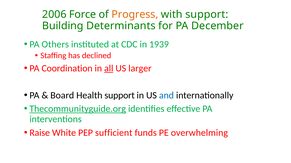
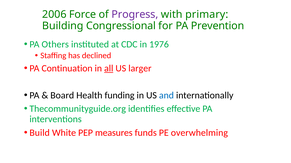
Progress colour: orange -> purple
with support: support -> primary
Determinants: Determinants -> Congressional
December: December -> Prevention
1939: 1939 -> 1976
Coordination: Coordination -> Continuation
Health support: support -> funding
Thecommunityguide.org underline: present -> none
Raise: Raise -> Build
sufficient: sufficient -> measures
